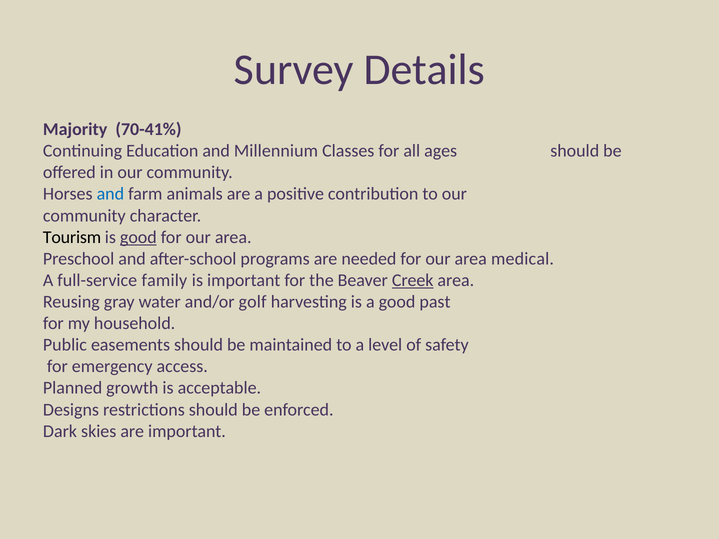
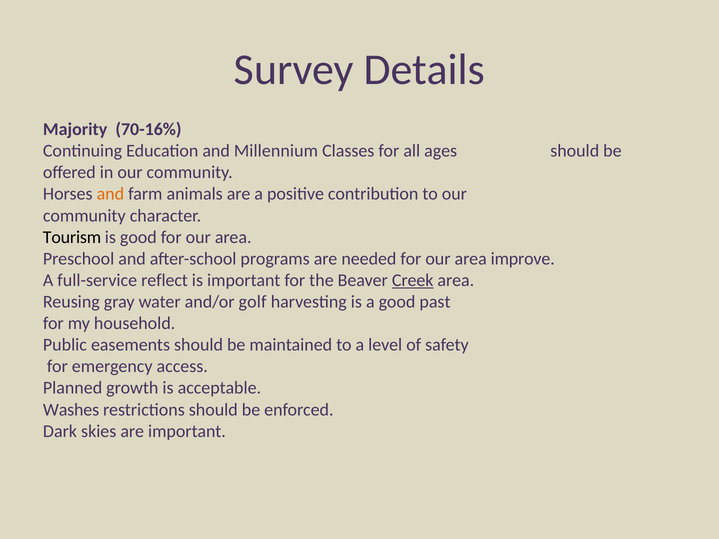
70-41%: 70-41% -> 70-16%
and at (110, 194) colour: blue -> orange
good at (138, 237) underline: present -> none
medical: medical -> improve
family: family -> reflect
Designs: Designs -> Washes
